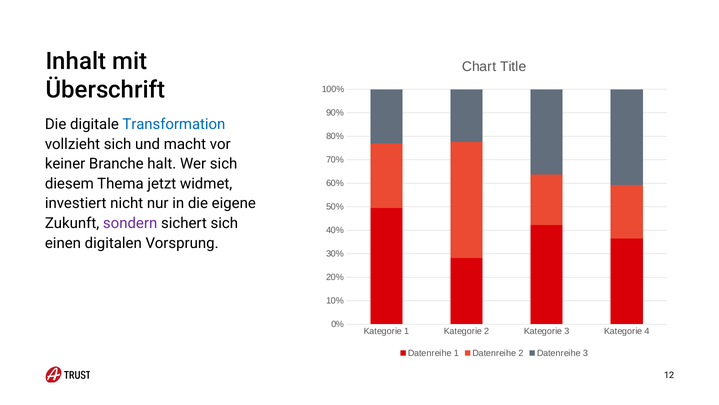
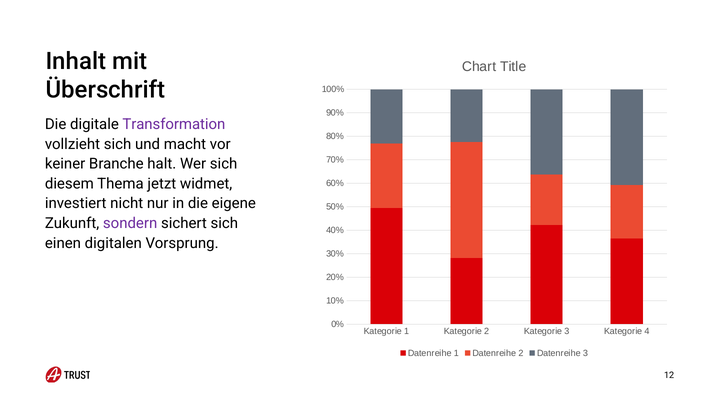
Transformation colour: blue -> purple
